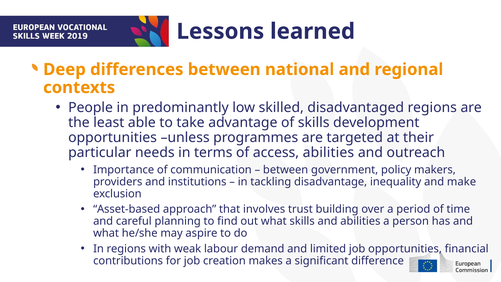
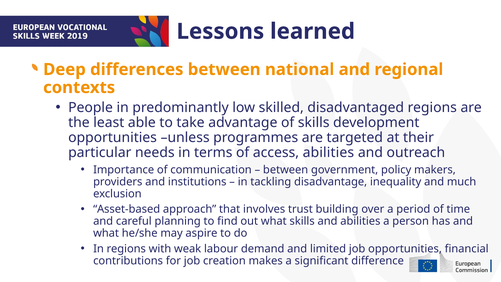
make: make -> much
